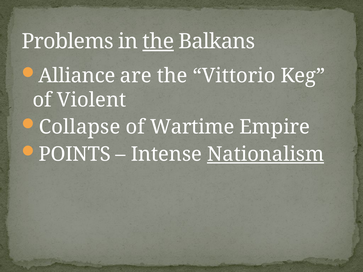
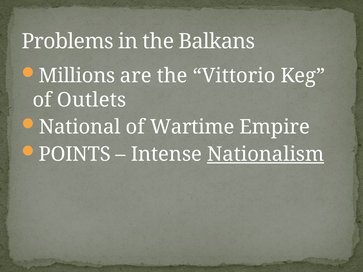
the at (158, 41) underline: present -> none
Alliance: Alliance -> Millions
Violent: Violent -> Outlets
Collapse: Collapse -> National
